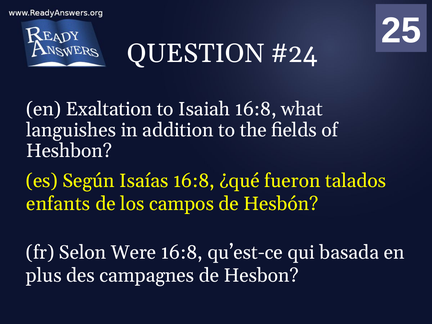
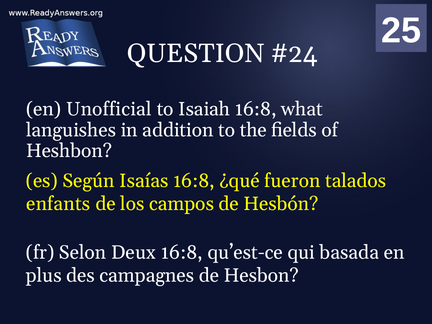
Exaltation: Exaltation -> Unofficial
Were: Were -> Deux
